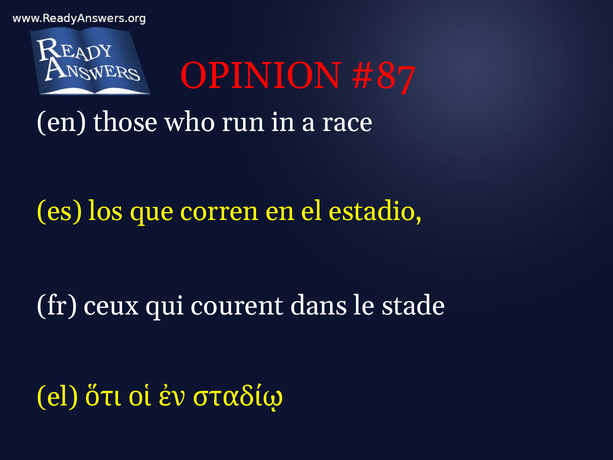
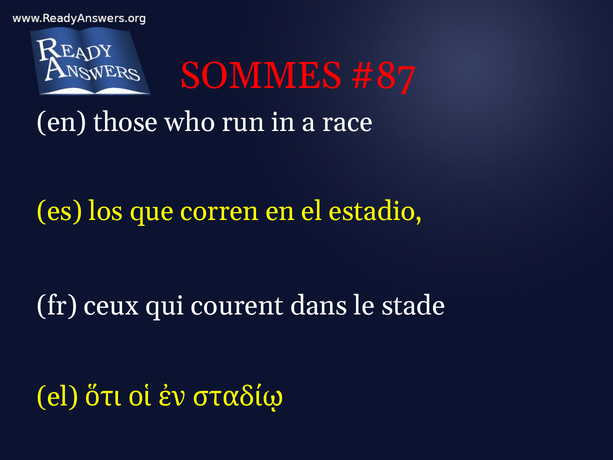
OPINION: OPINION -> SOMMES
